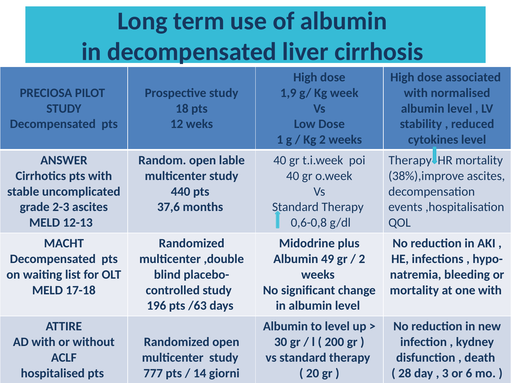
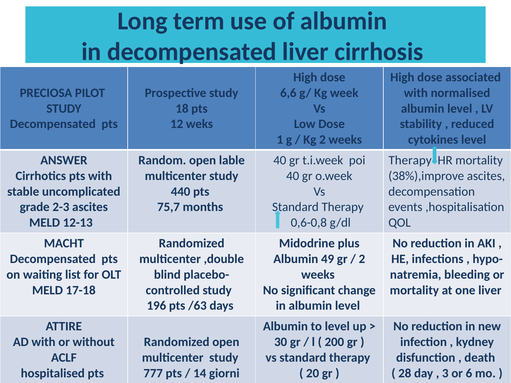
1,9: 1,9 -> 6,6
37,6: 37,6 -> 75,7
one with: with -> liver
